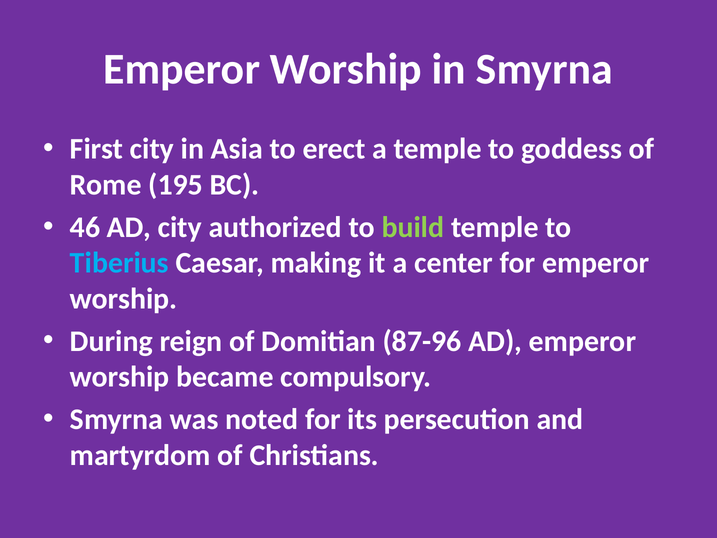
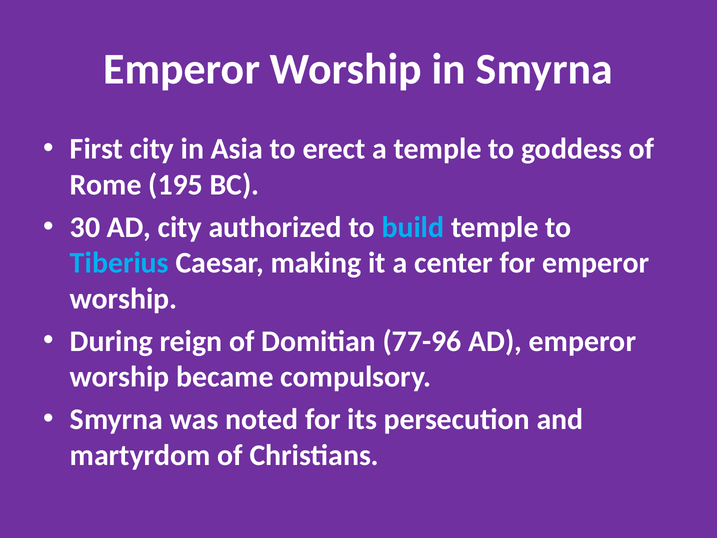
46: 46 -> 30
build colour: light green -> light blue
87-96: 87-96 -> 77-96
